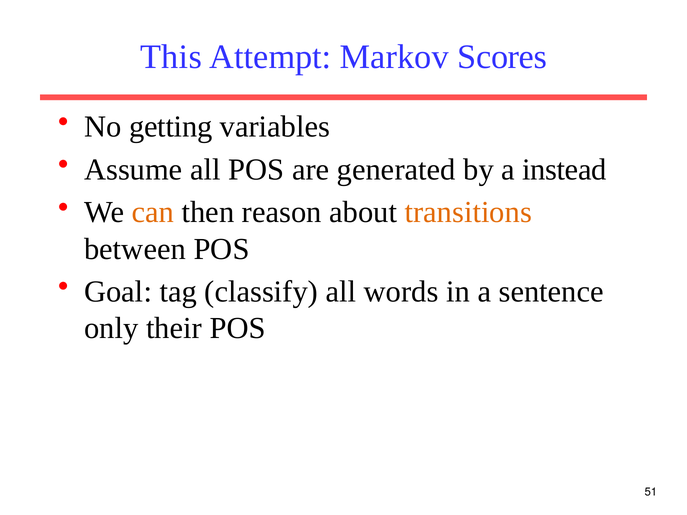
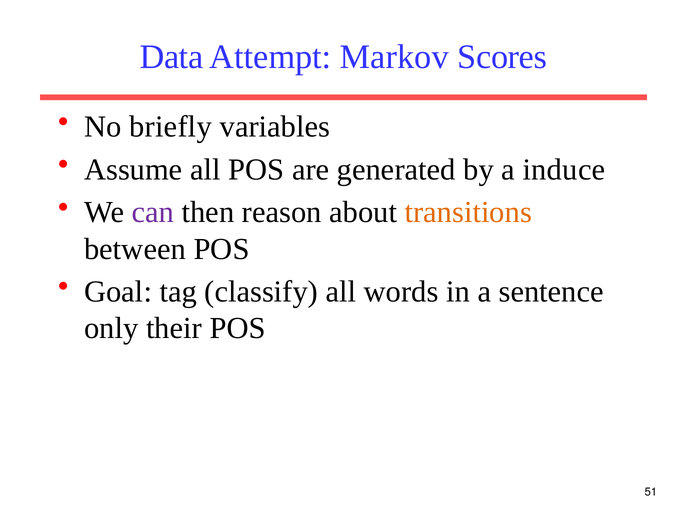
This: This -> Data
getting: getting -> briefly
instead: instead -> induce
can colour: orange -> purple
